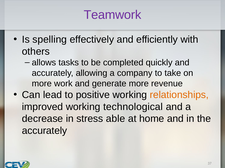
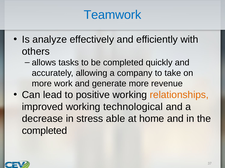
Teamwork colour: purple -> blue
spelling: spelling -> analyze
accurately at (44, 131): accurately -> completed
